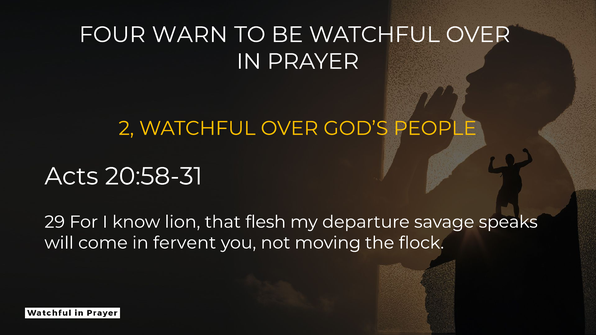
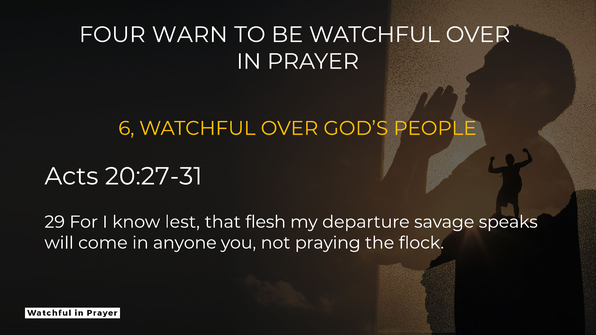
2: 2 -> 6
20:58-31: 20:58-31 -> 20:27-31
lion: lion -> lest
fervent: fervent -> anyone
moving: moving -> praying
